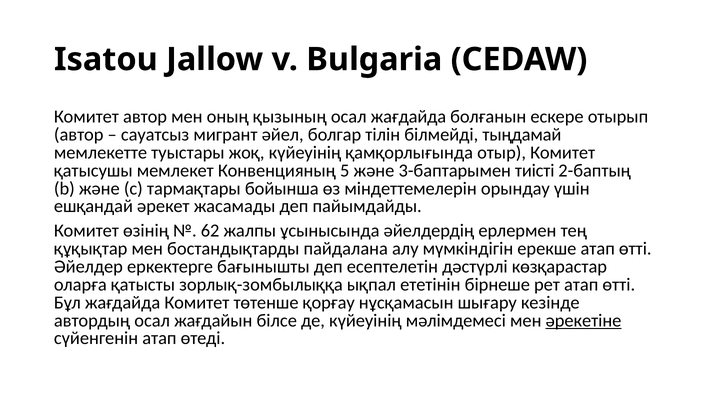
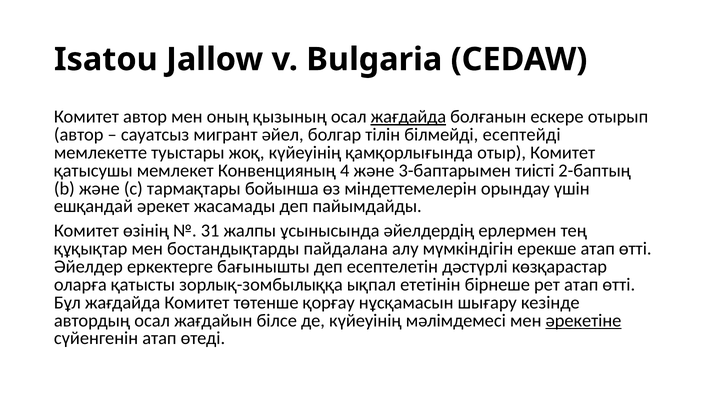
жағдайда at (408, 117) underline: none -> present
тыңдамай: тыңдамай -> есептейді
5: 5 -> 4
62: 62 -> 31
